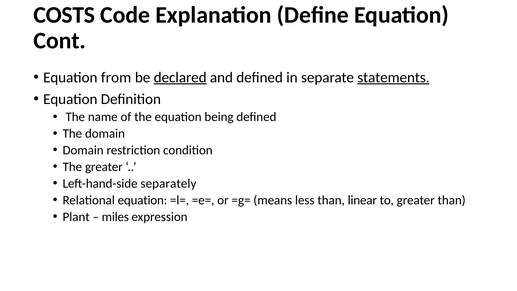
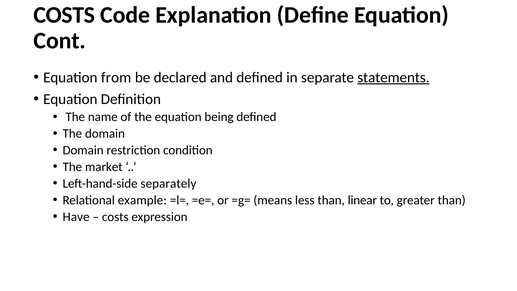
declared underline: present -> none
The greater: greater -> market
Relational equation: equation -> example
Plant: Plant -> Have
miles at (115, 217): miles -> costs
